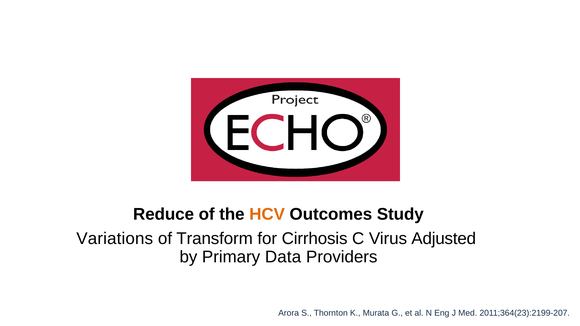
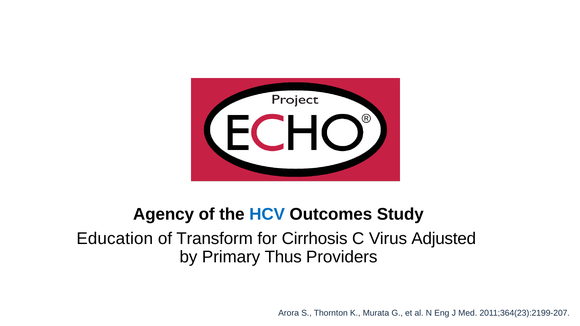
Reduce: Reduce -> Agency
HCV colour: orange -> blue
Variations: Variations -> Education
Data: Data -> Thus
